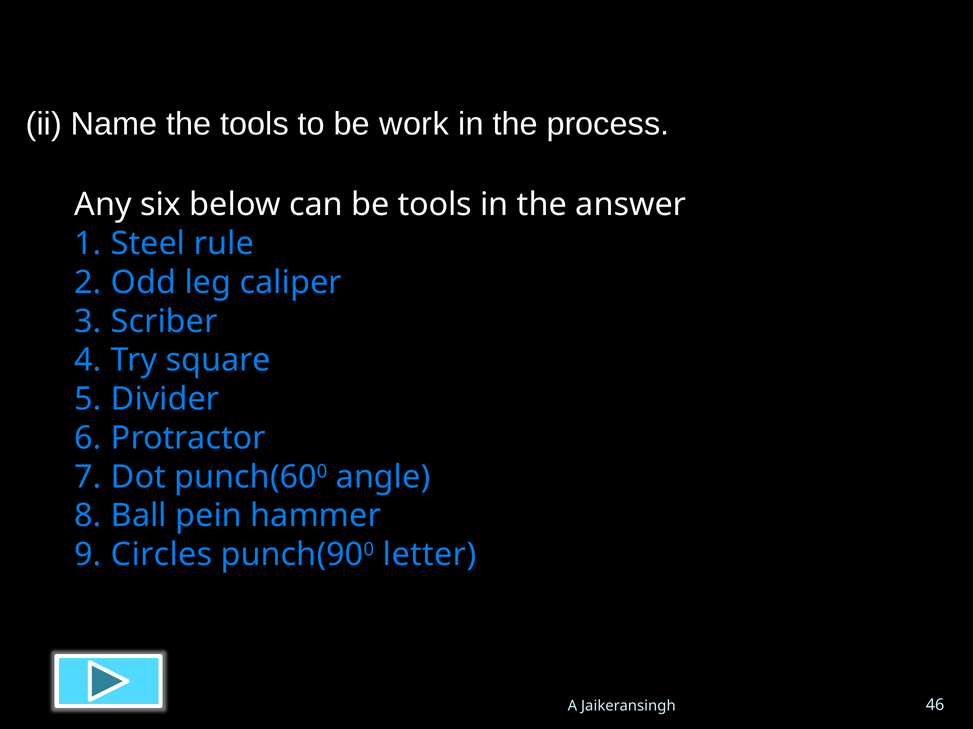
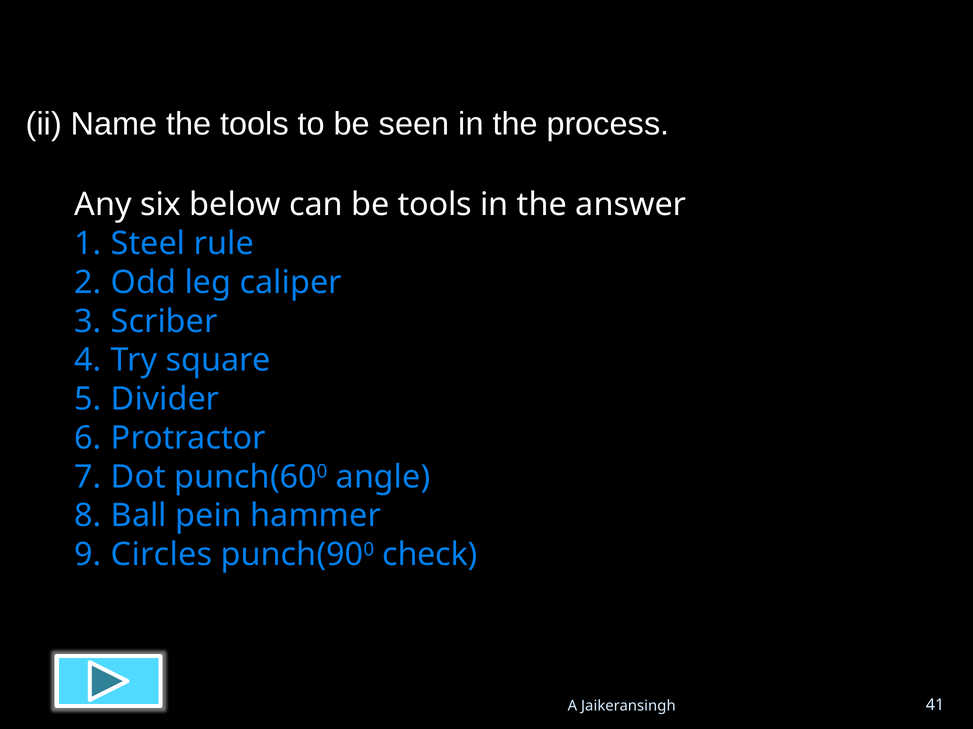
work: work -> seen
letter: letter -> check
46: 46 -> 41
